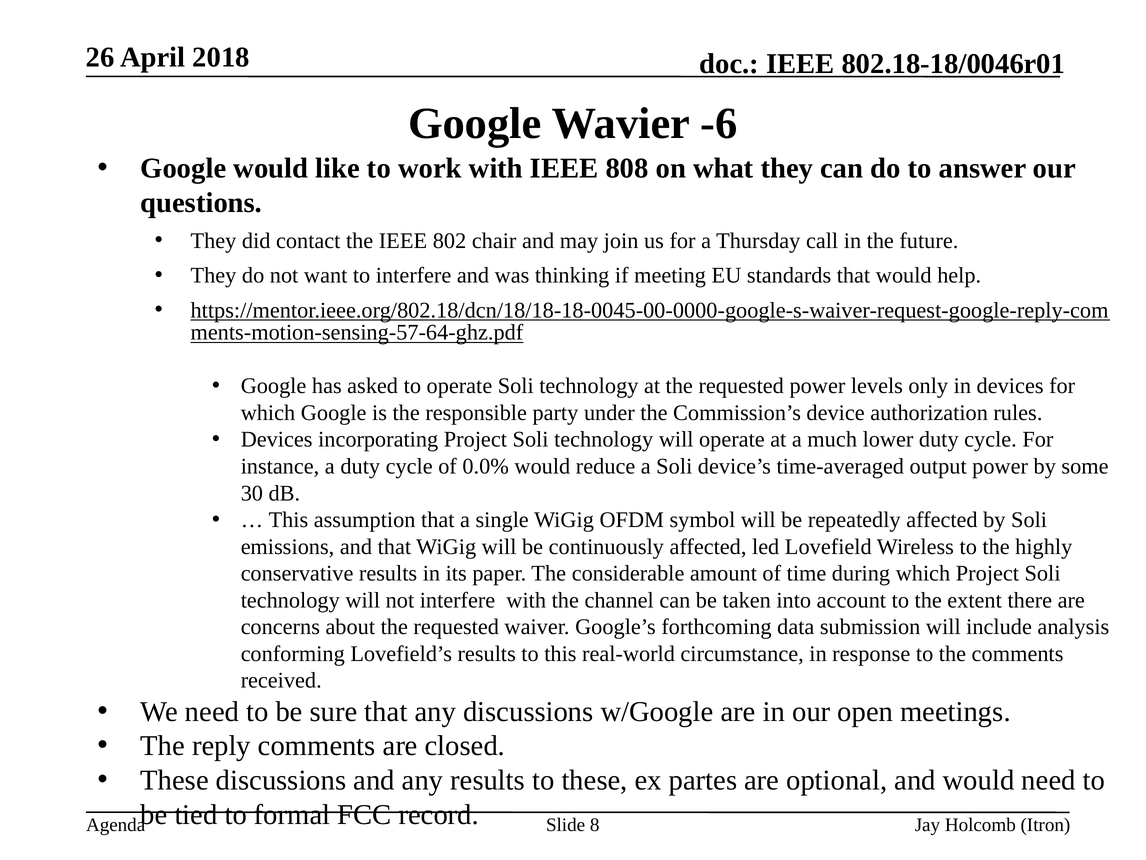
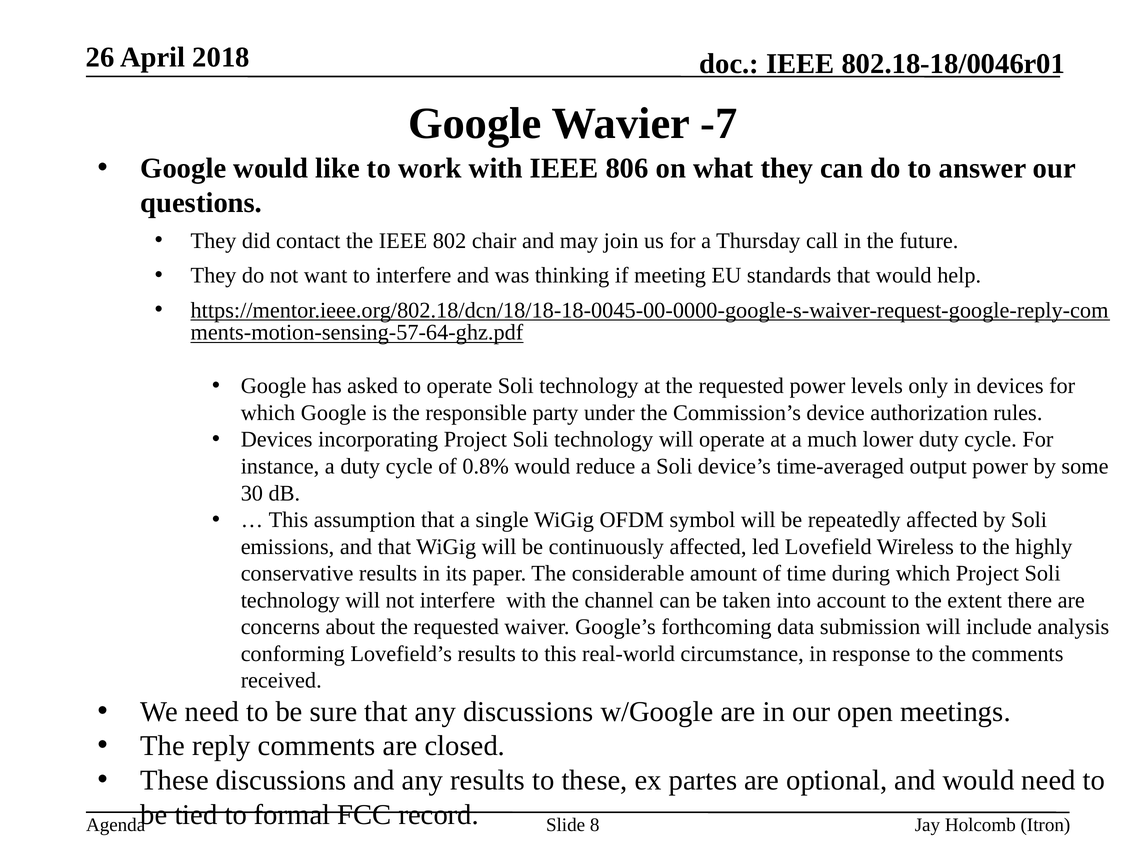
-6: -6 -> -7
808: 808 -> 806
0.0%: 0.0% -> 0.8%
